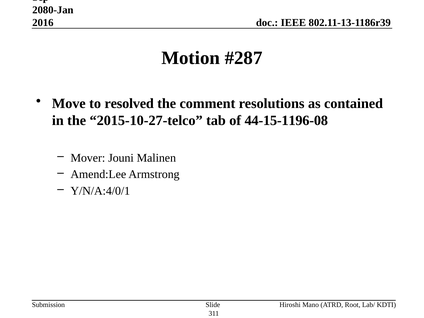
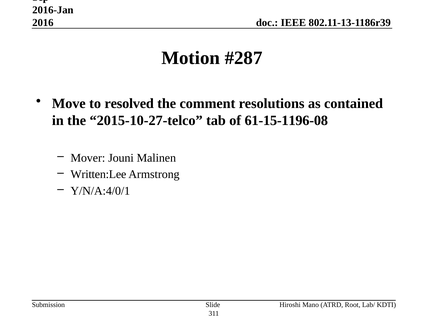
2080-Jan: 2080-Jan -> 2016-Jan
44-15-1196-08: 44-15-1196-08 -> 61-15-1196-08
Amend:Lee: Amend:Lee -> Written:Lee
